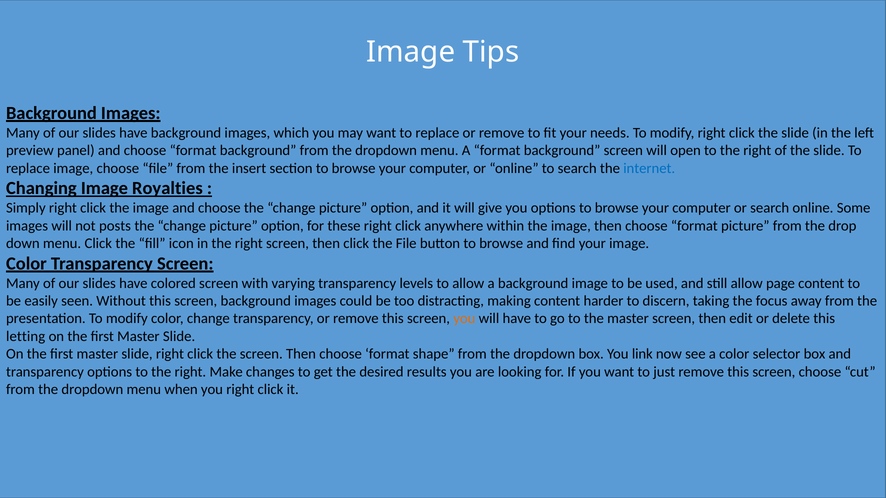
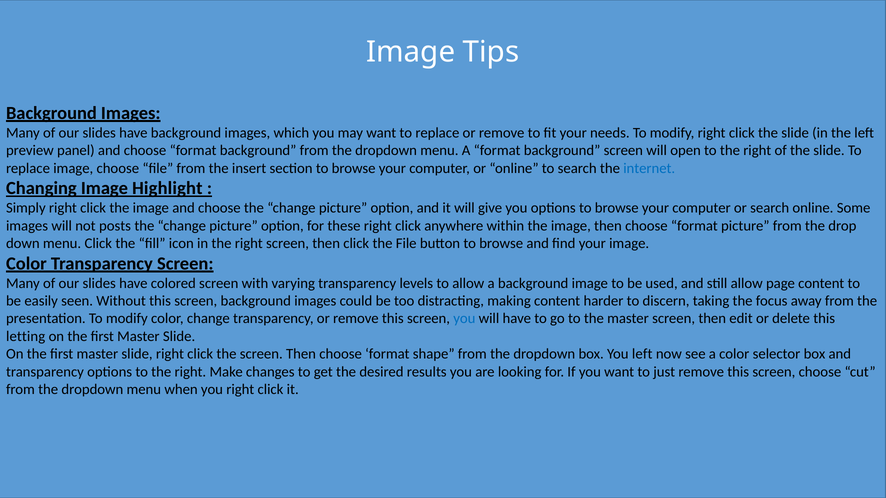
Royalties: Royalties -> Highlight
you at (464, 319) colour: orange -> blue
You link: link -> left
